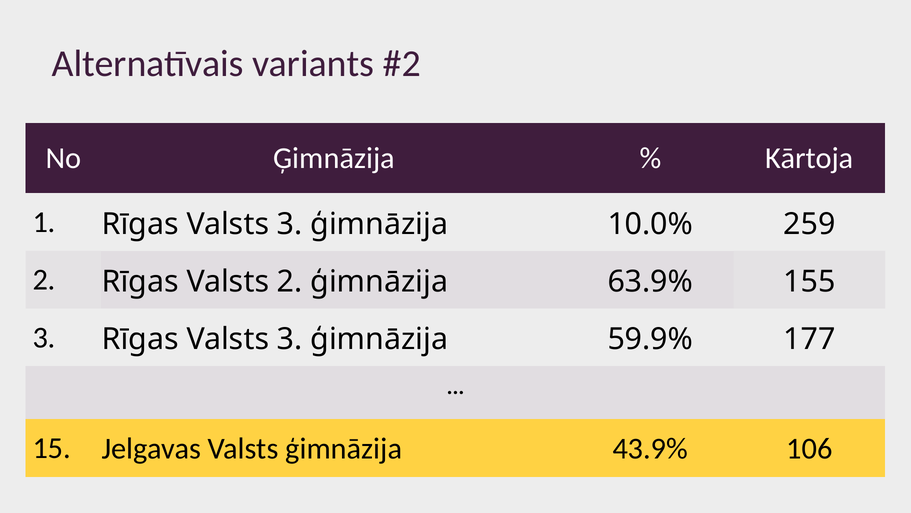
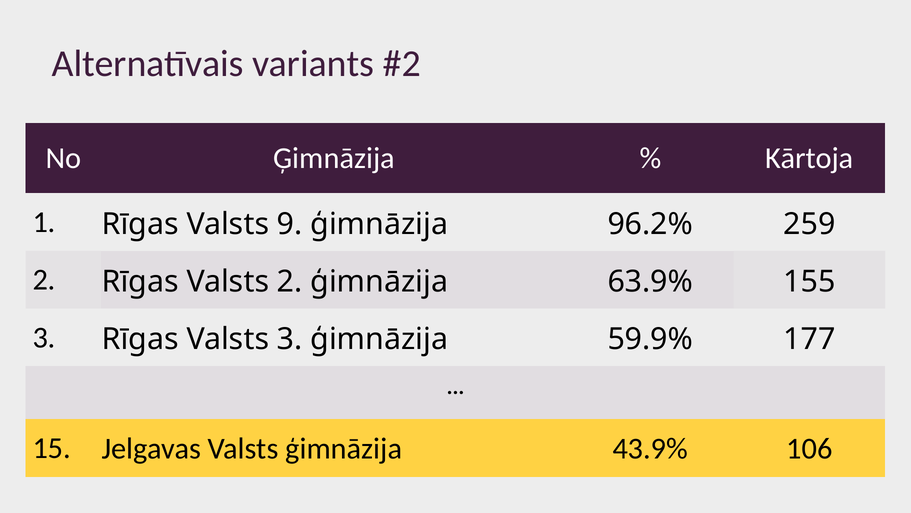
1 Rīgas Valsts 3: 3 -> 9
10.0%: 10.0% -> 96.2%
